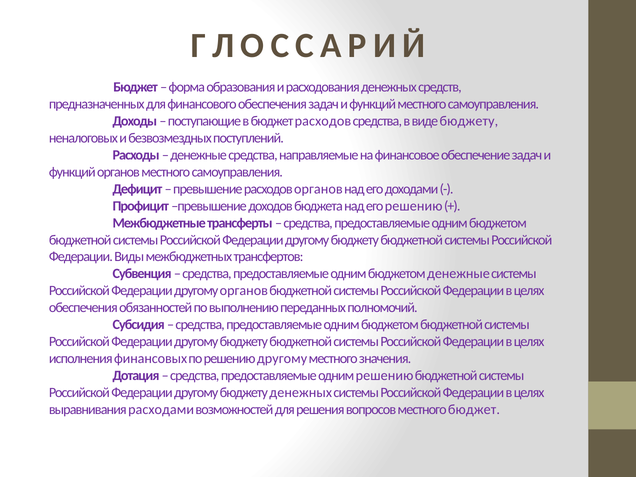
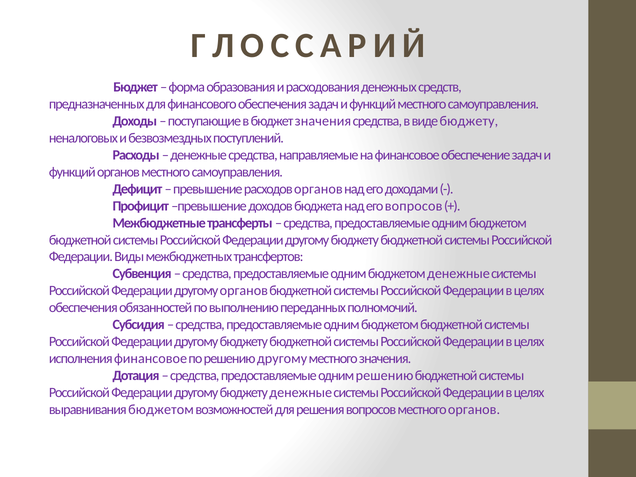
бюджет расходов: расходов -> значения
его решению: решению -> вопросов
исполнения финансовых: финансовых -> финансовое
бюджету денежных: денежных -> денежные
выравнивания расходами: расходами -> бюджетом
местного бюджет: бюджет -> органов
